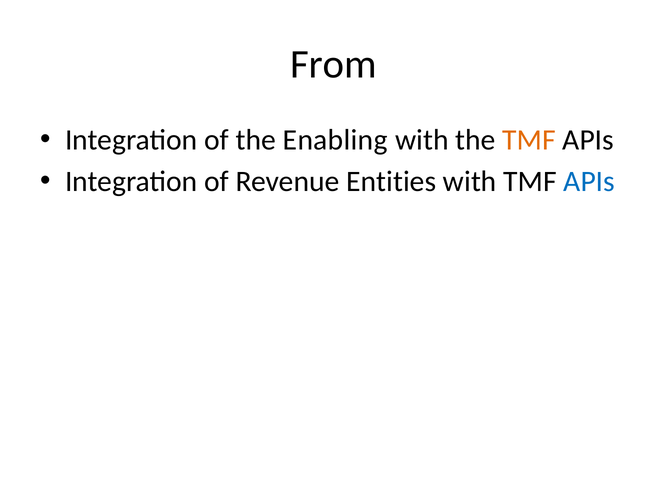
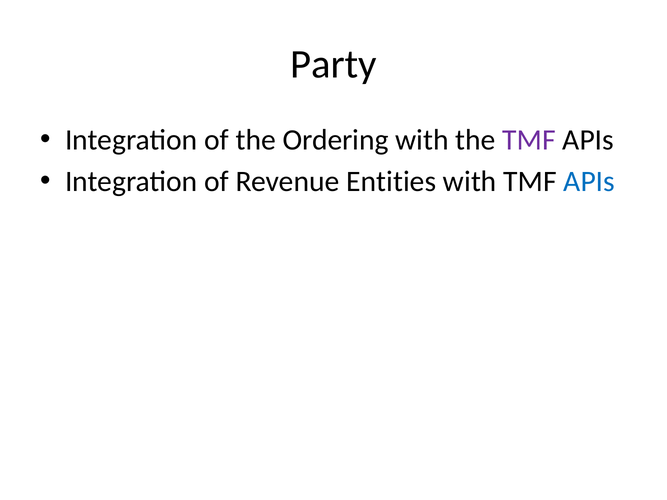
From: From -> Party
Enabling: Enabling -> Ordering
TMF at (529, 140) colour: orange -> purple
